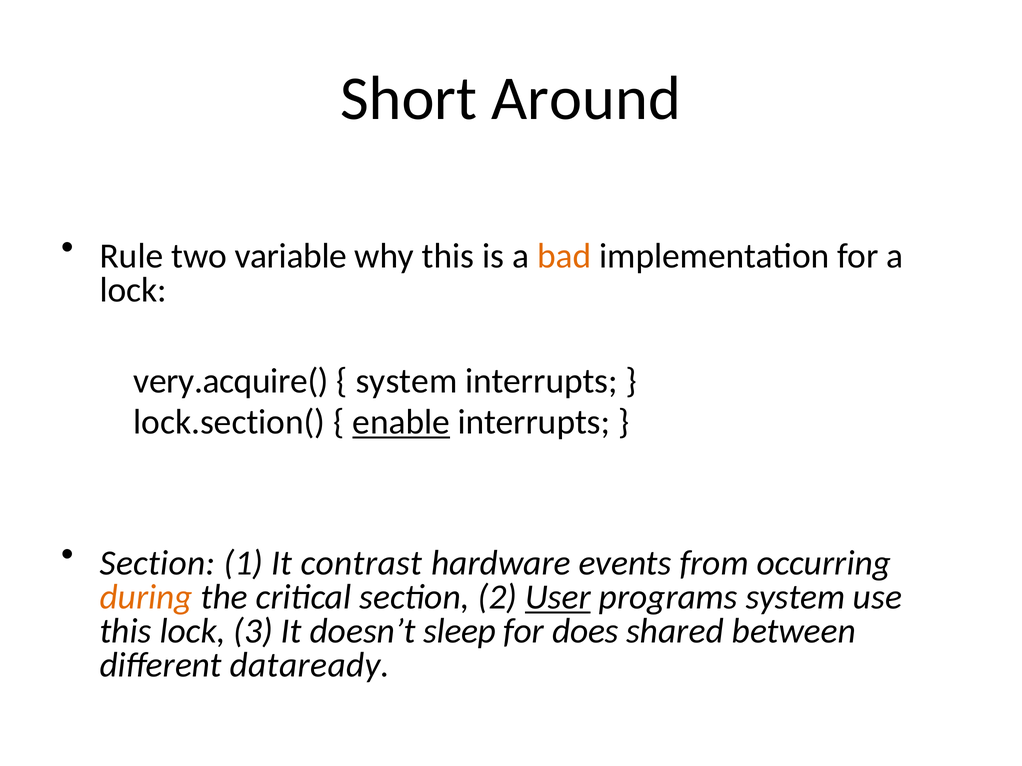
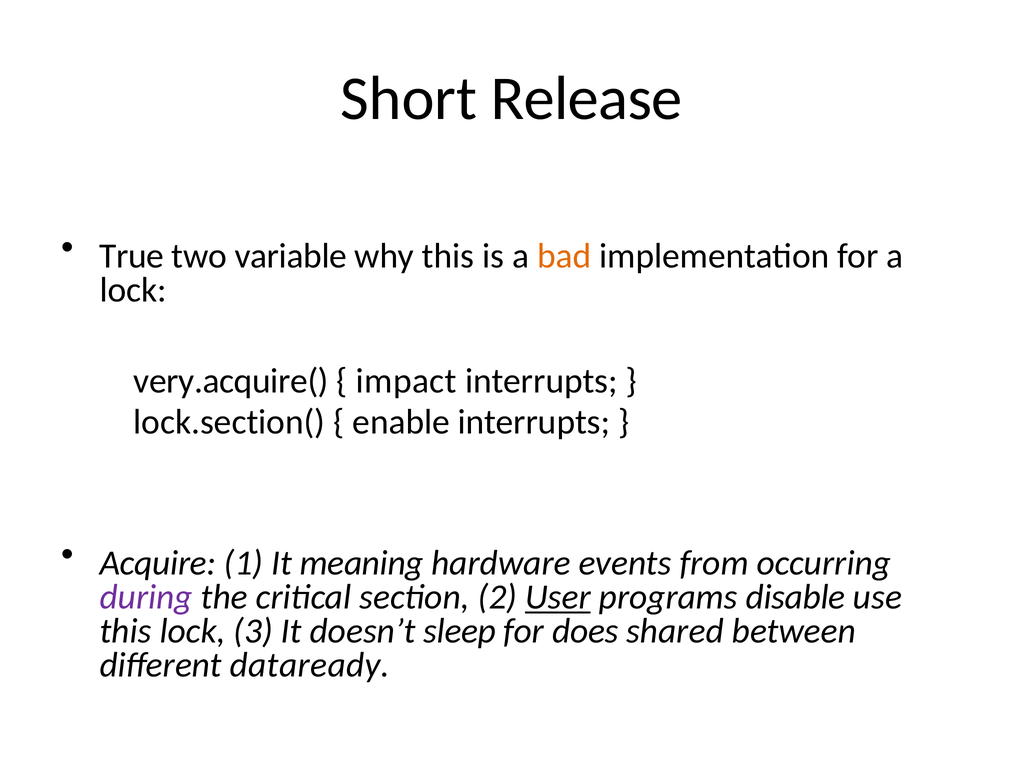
Around: Around -> Release
Rule: Rule -> True
system at (406, 381): system -> impact
enable underline: present -> none
Section at (158, 563): Section -> Acquire
contrast: contrast -> meaning
during colour: orange -> purple
programs system: system -> disable
